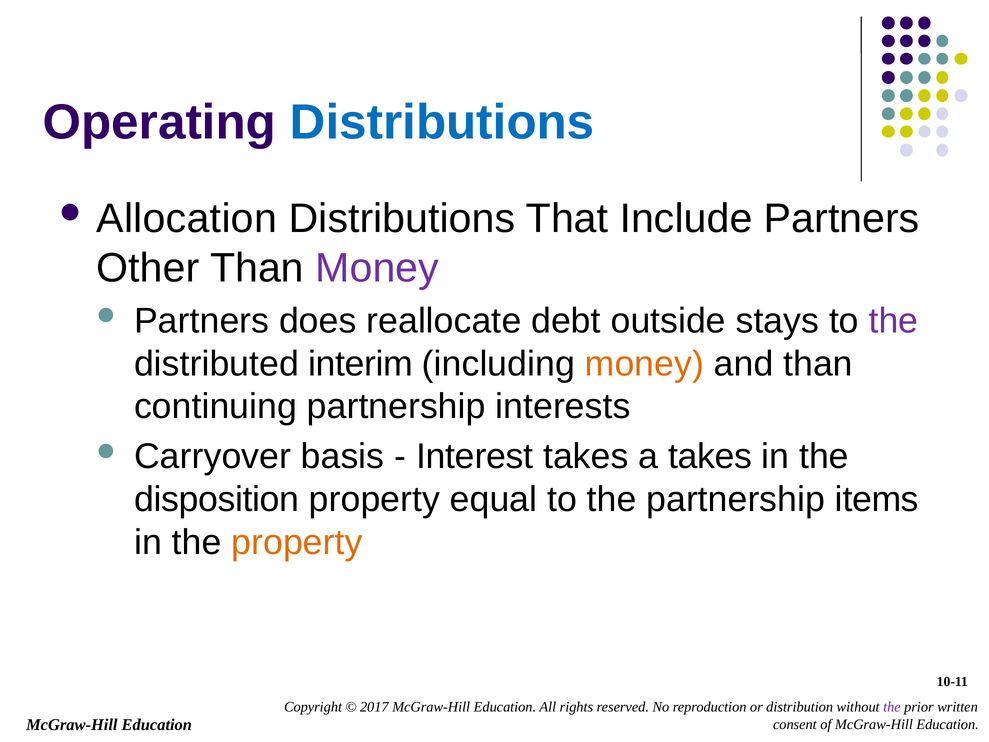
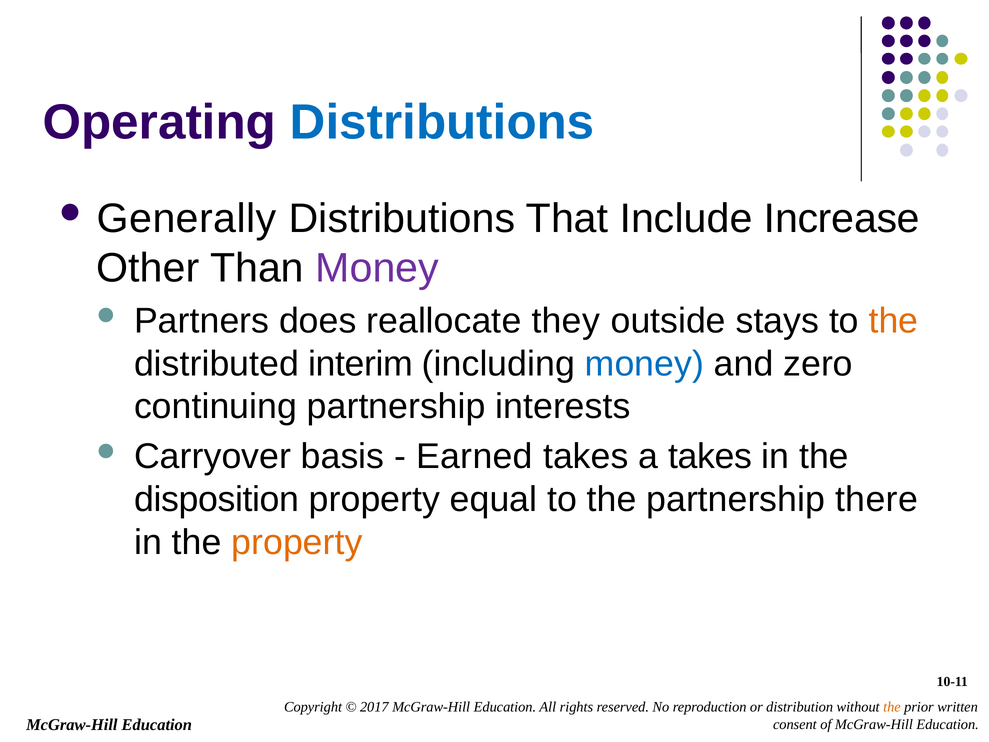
Allocation: Allocation -> Generally
Include Partners: Partners -> Increase
debt: debt -> they
the at (894, 321) colour: purple -> orange
money at (644, 364) colour: orange -> blue
and than: than -> zero
Interest: Interest -> Earned
items: items -> there
the at (892, 707) colour: purple -> orange
